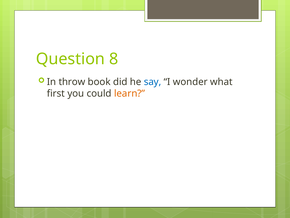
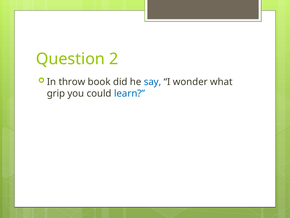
8: 8 -> 2
first: first -> grip
learn colour: orange -> blue
